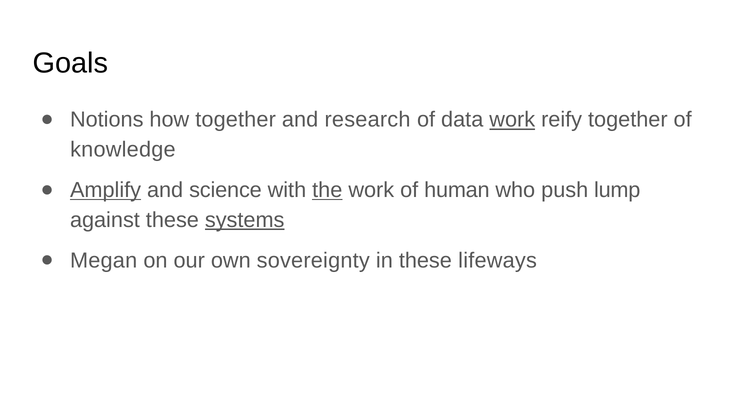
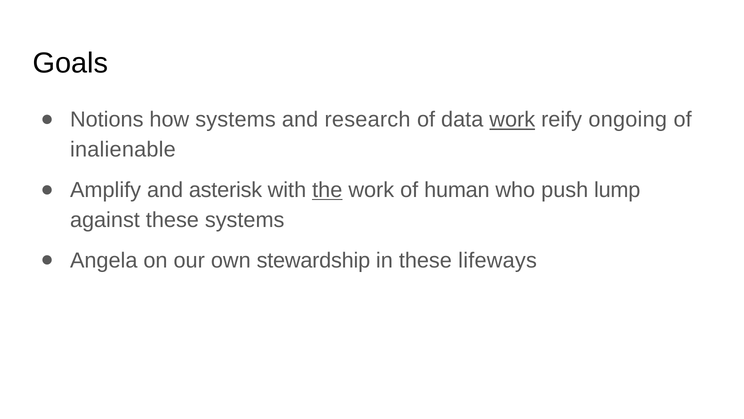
how together: together -> systems
reify together: together -> ongoing
knowledge: knowledge -> inalienable
Amplify underline: present -> none
science: science -> asterisk
systems at (245, 220) underline: present -> none
Megan: Megan -> Angela
sovereignty: sovereignty -> stewardship
